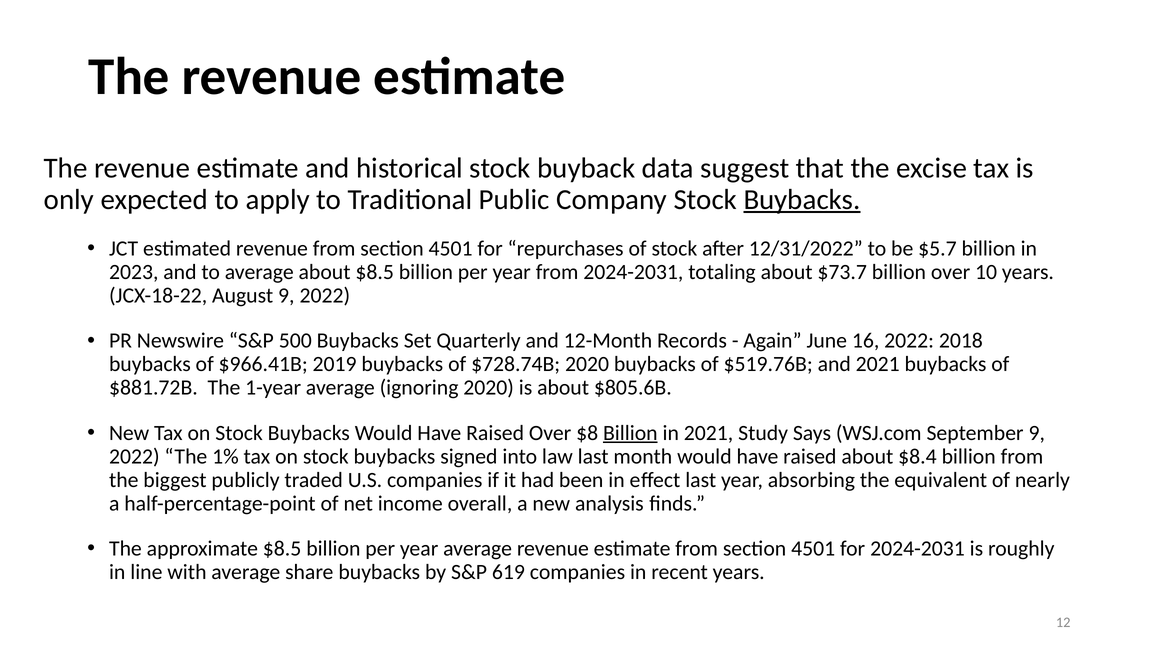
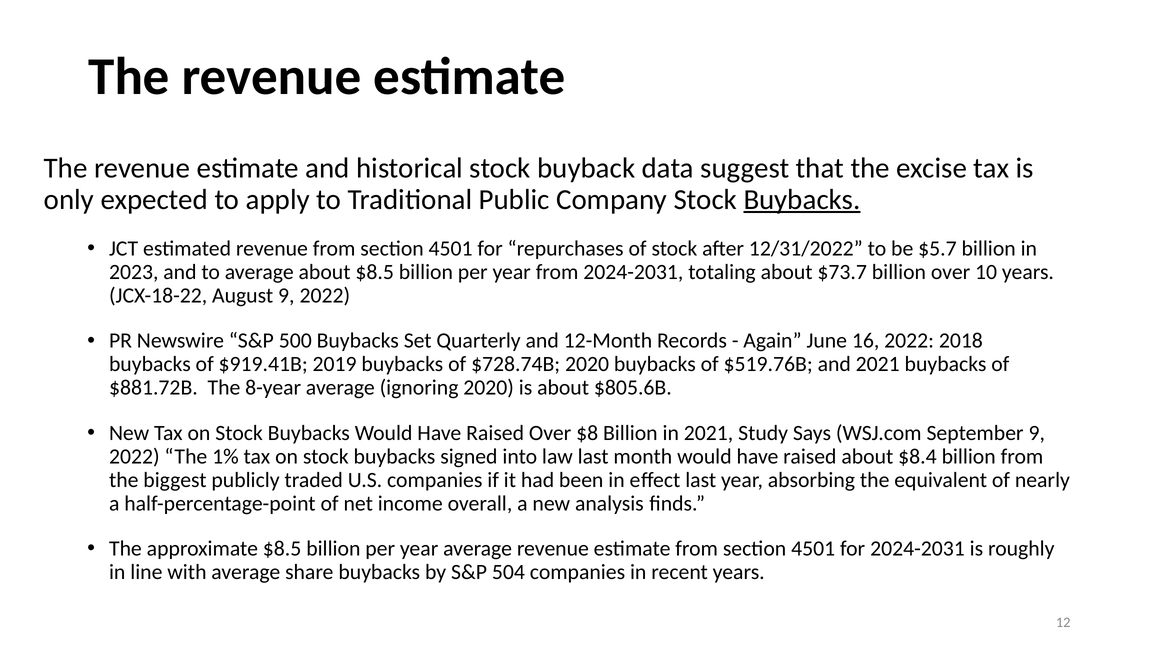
$966.41B: $966.41B -> $919.41B
1-year: 1-year -> 8-year
Billion at (630, 433) underline: present -> none
619: 619 -> 504
